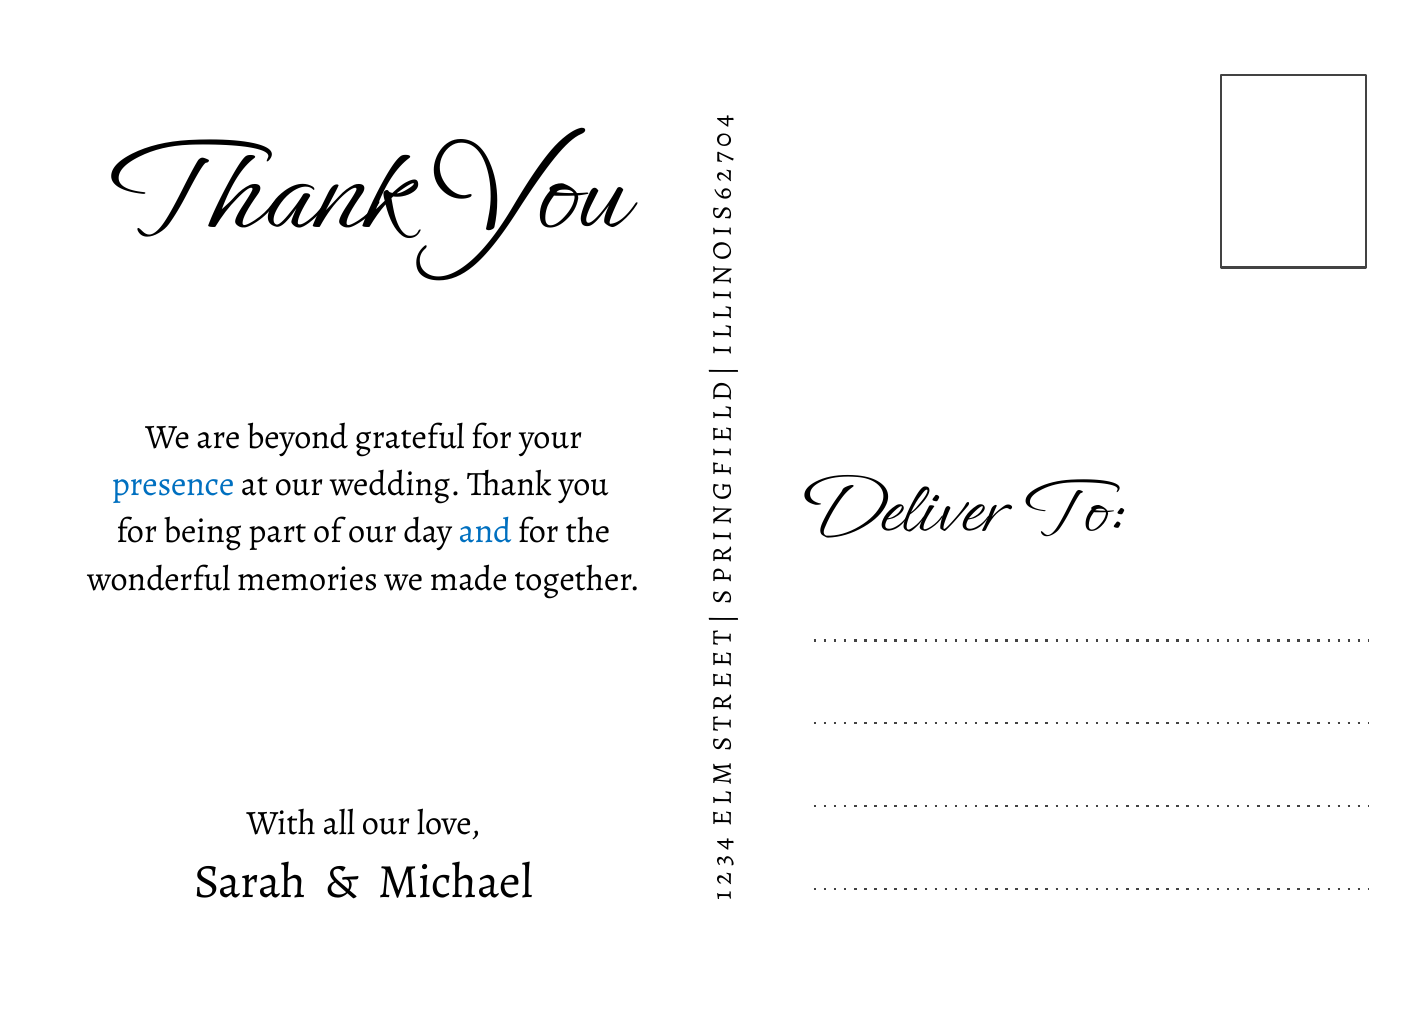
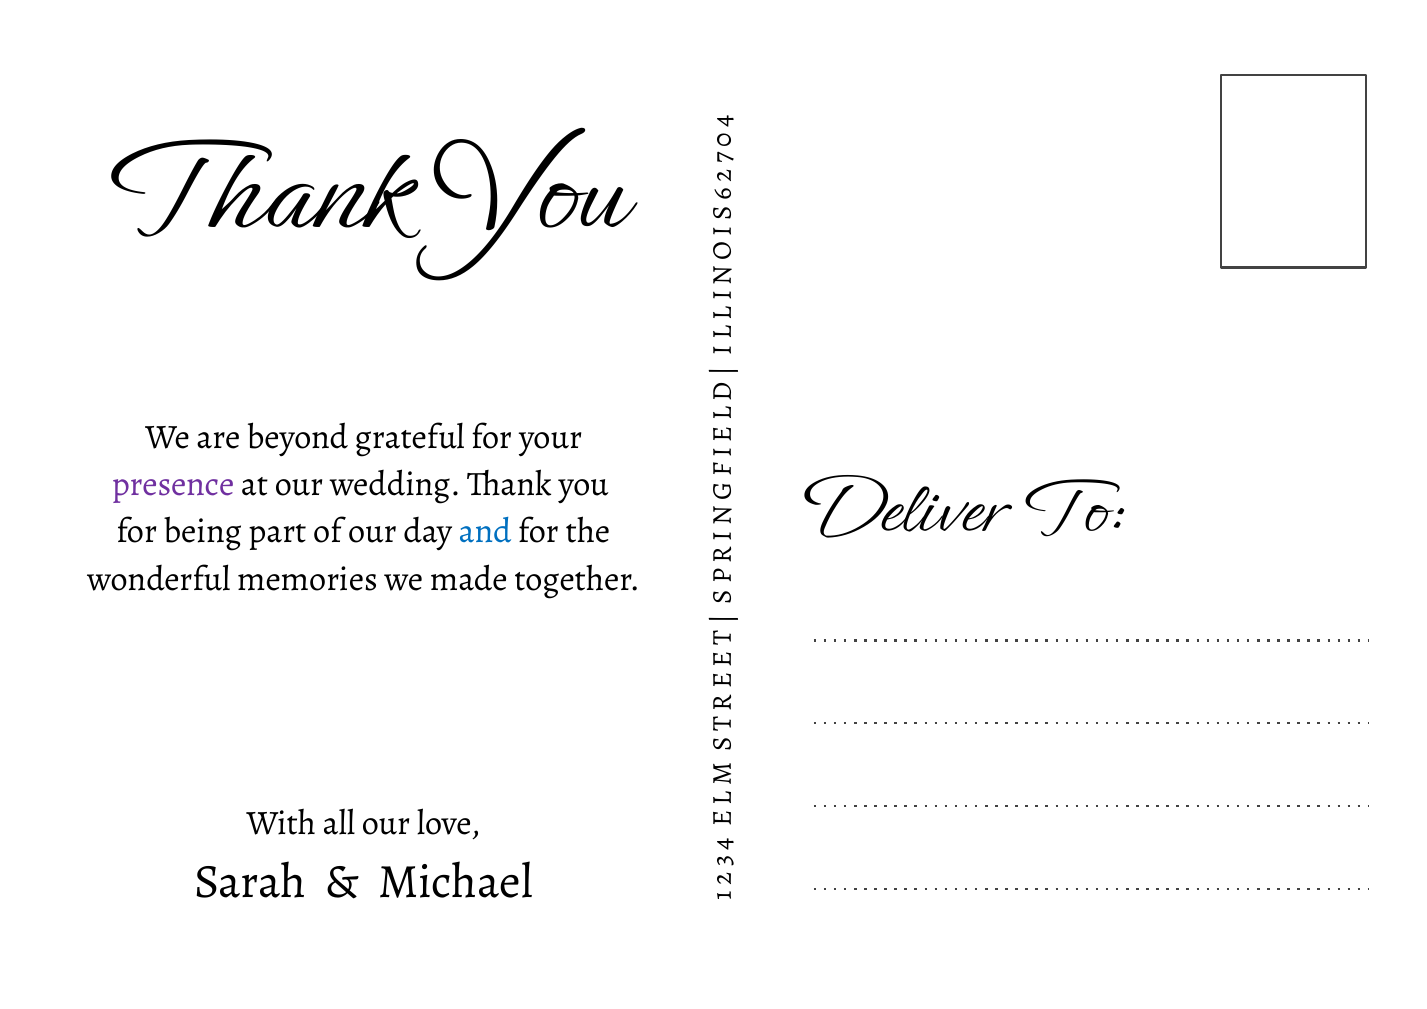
presence colour: blue -> purple
